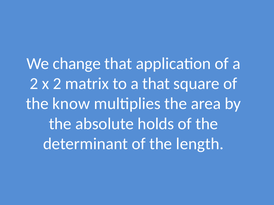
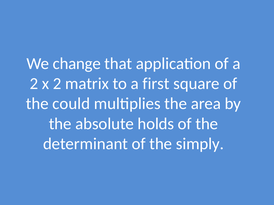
a that: that -> first
know: know -> could
length: length -> simply
